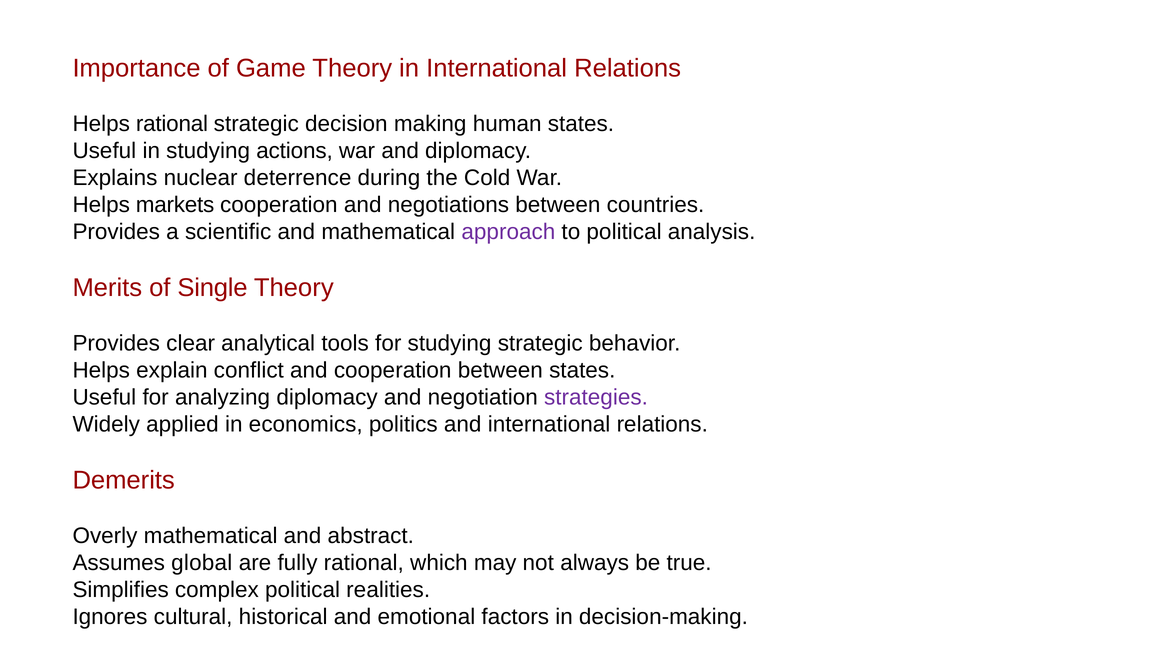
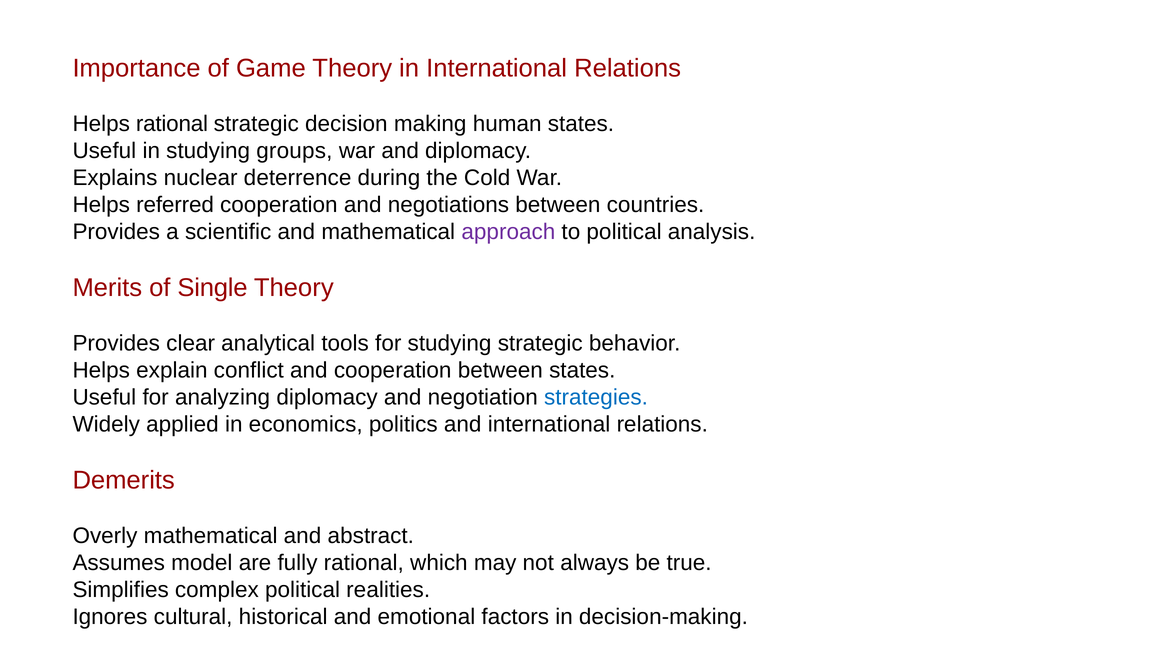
actions: actions -> groups
markets: markets -> referred
strategies colour: purple -> blue
global: global -> model
